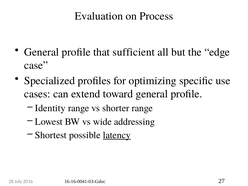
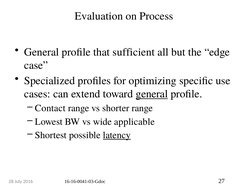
general at (152, 94) underline: none -> present
Identity: Identity -> Contact
addressing: addressing -> applicable
